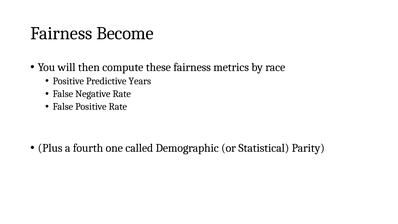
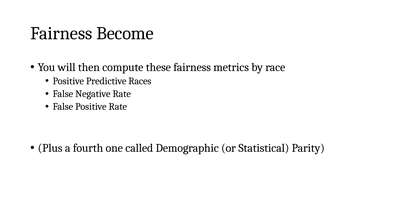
Years: Years -> Races
